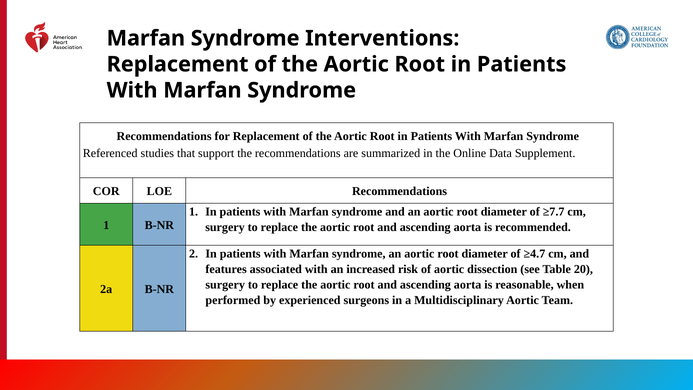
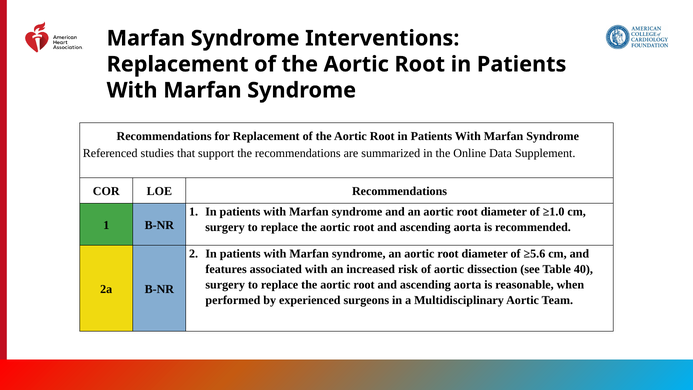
≥7.7: ≥7.7 -> ≥1.0
≥4.7: ≥4.7 -> ≥5.6
20: 20 -> 40
